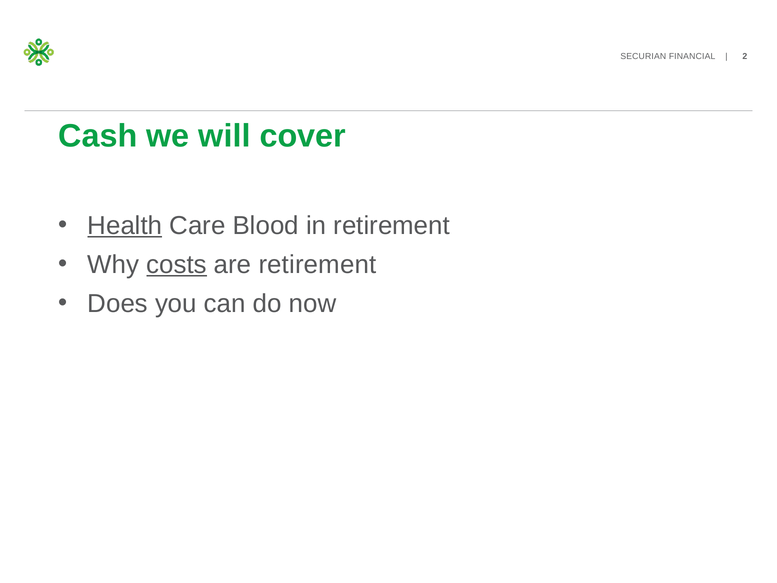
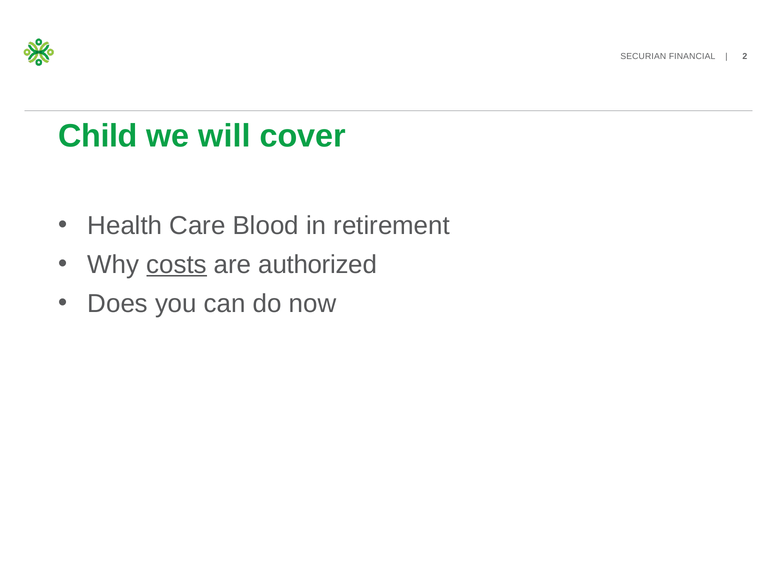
Cash: Cash -> Child
Health underline: present -> none
are retirement: retirement -> authorized
